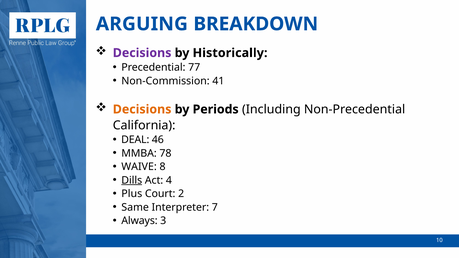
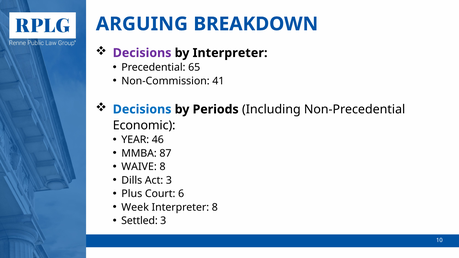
by Historically: Historically -> Interpreter
77: 77 -> 65
Decisions at (142, 109) colour: orange -> blue
California: California -> Economic
DEAL: DEAL -> YEAR
78: 78 -> 87
Dills underline: present -> none
Act 4: 4 -> 3
2: 2 -> 6
Same: Same -> Week
Interpreter 7: 7 -> 8
Always: Always -> Settled
